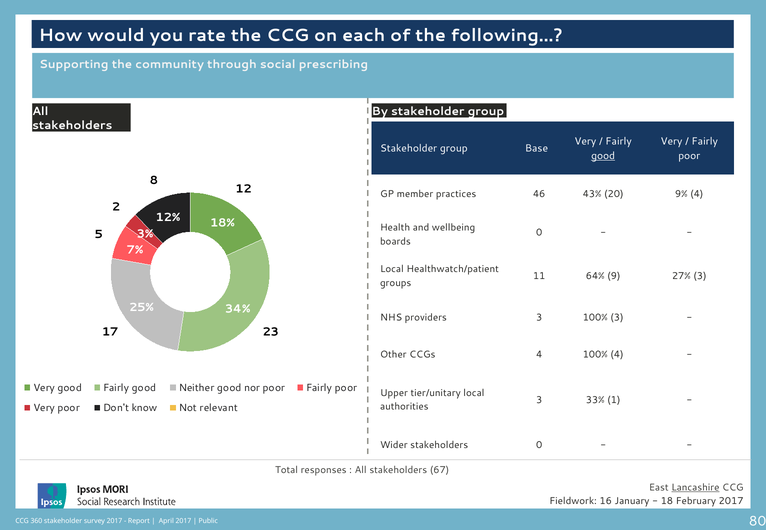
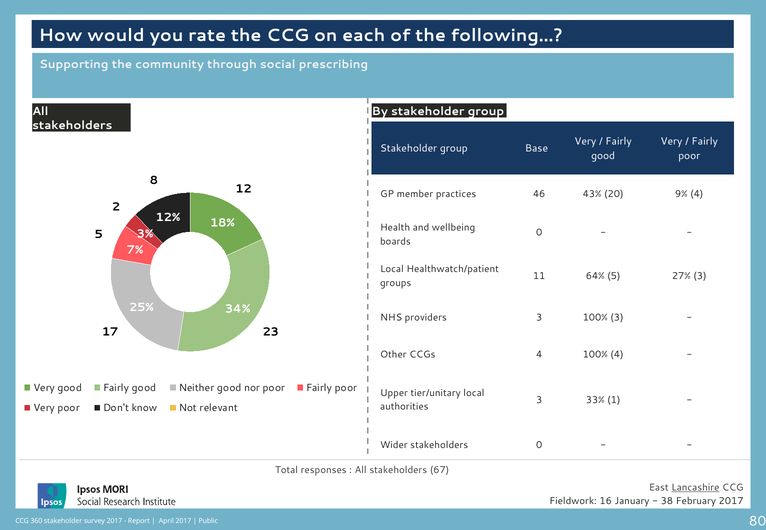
good at (603, 156) underline: present -> none
64% 9: 9 -> 5
18: 18 -> 38
